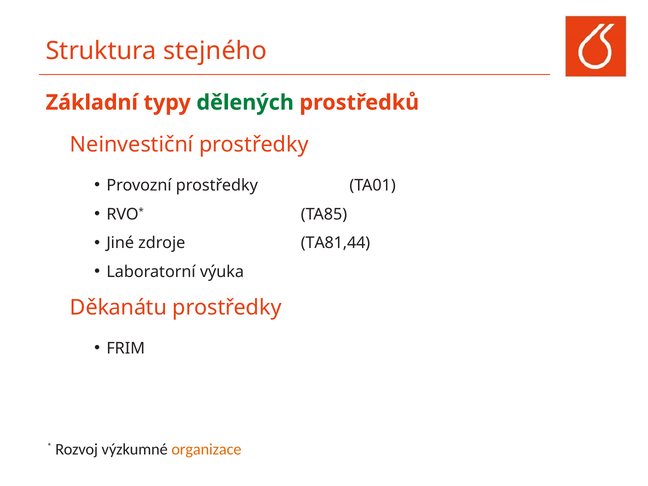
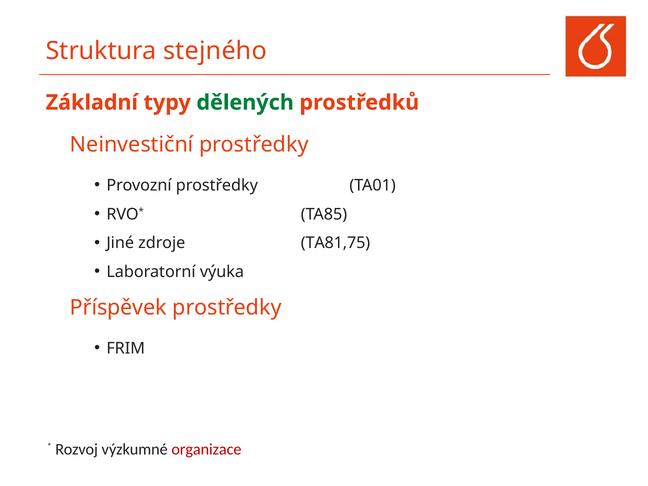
TA81,44: TA81,44 -> TA81,75
Děkanátu: Děkanátu -> Příspěvek
organizace colour: orange -> red
